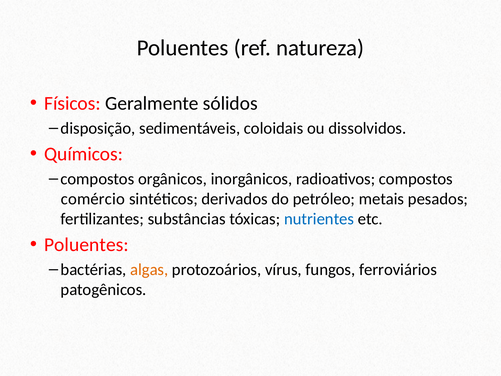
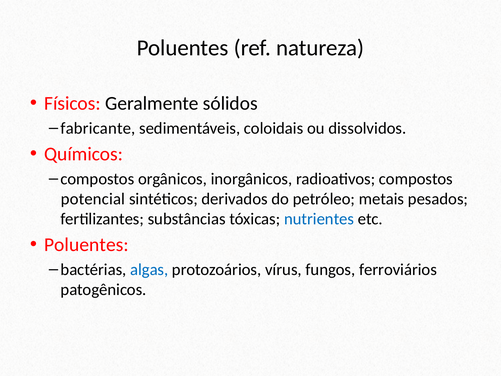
disposição: disposição -> fabricante
comércio: comércio -> potencial
algas colour: orange -> blue
